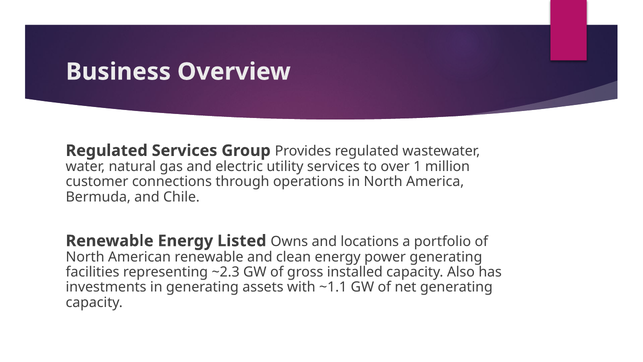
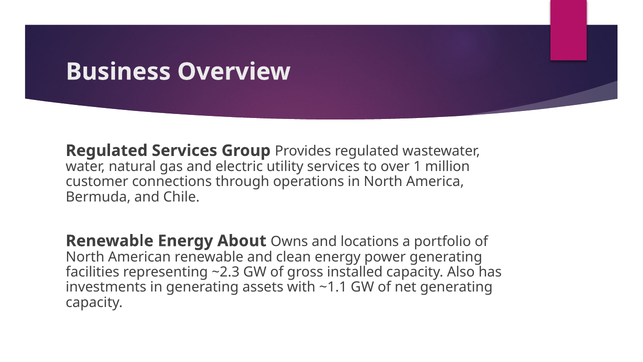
Listed: Listed -> About
